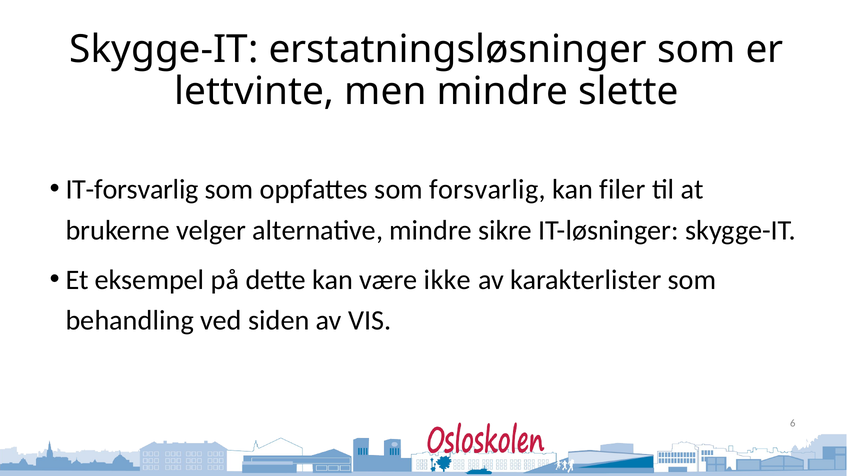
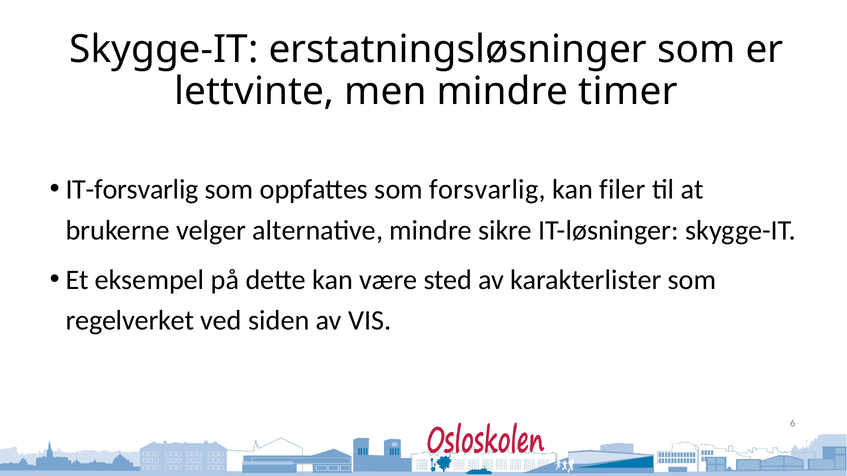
slette: slette -> timer
ikke: ikke -> sted
behandling: behandling -> regelverket
